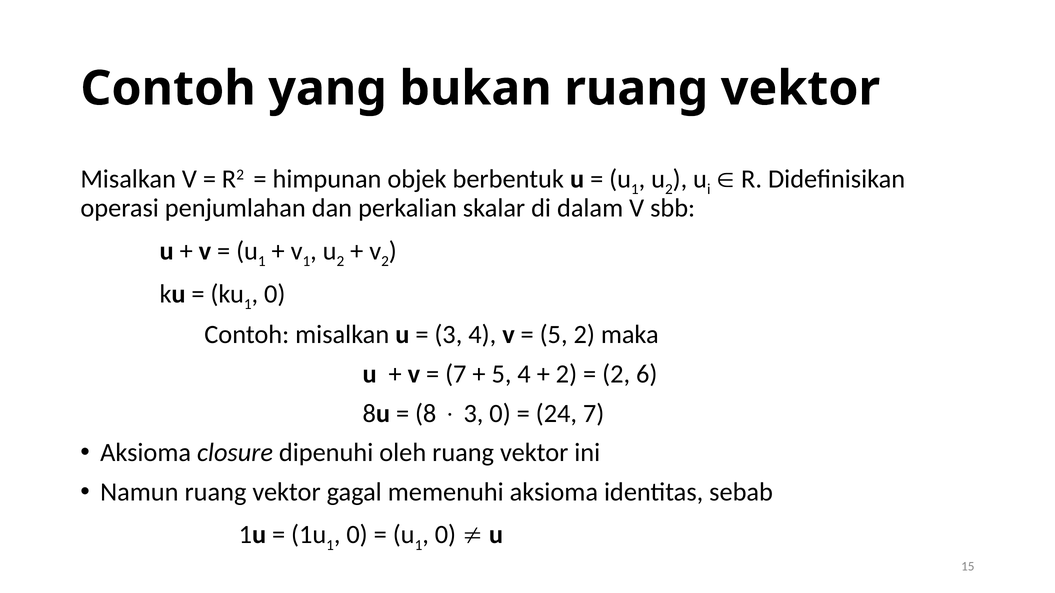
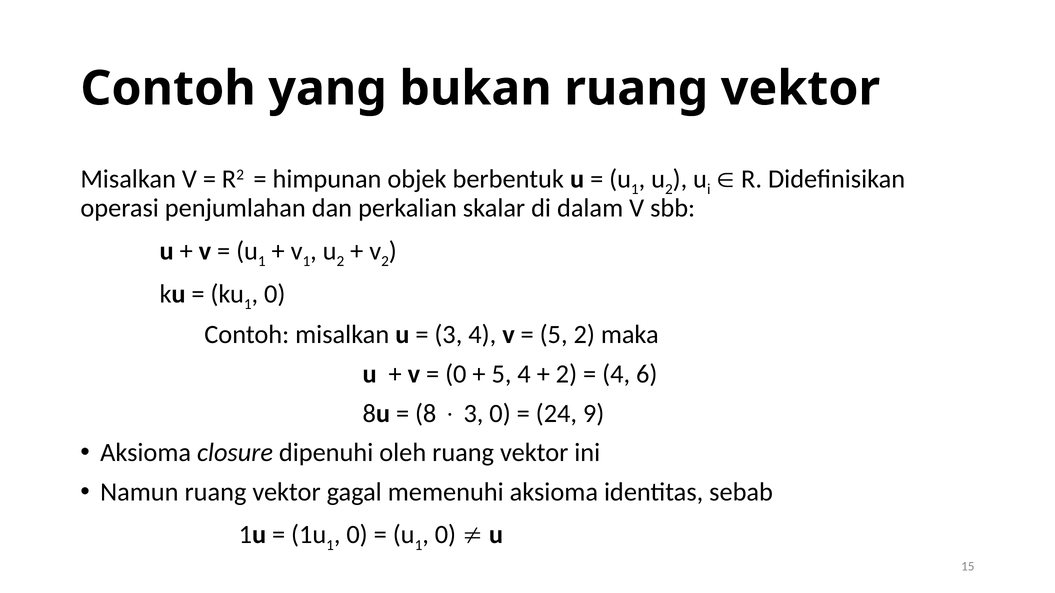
7 at (456, 374): 7 -> 0
2 at (616, 374): 2 -> 4
24 7: 7 -> 9
